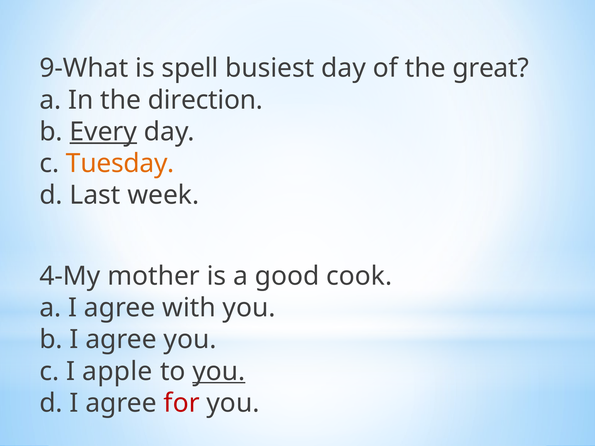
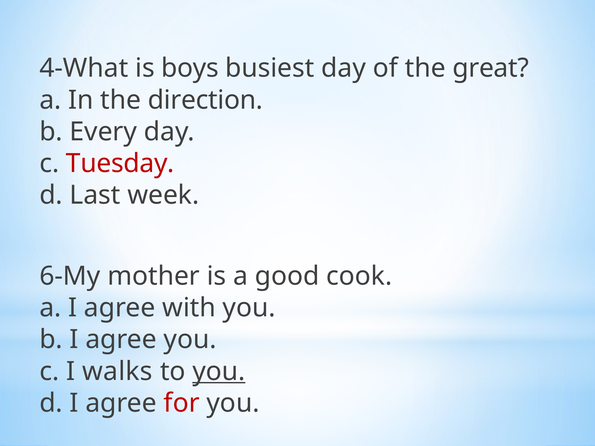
9-What: 9-What -> 4-What
spell: spell -> boys
Every underline: present -> none
Tuesday colour: orange -> red
4-My: 4-My -> 6-My
apple: apple -> walks
